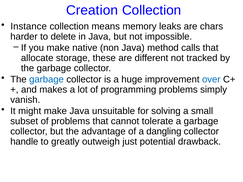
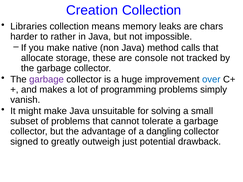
Instance: Instance -> Libraries
delete: delete -> rather
different: different -> console
garbage at (46, 80) colour: blue -> purple
handle: handle -> signed
